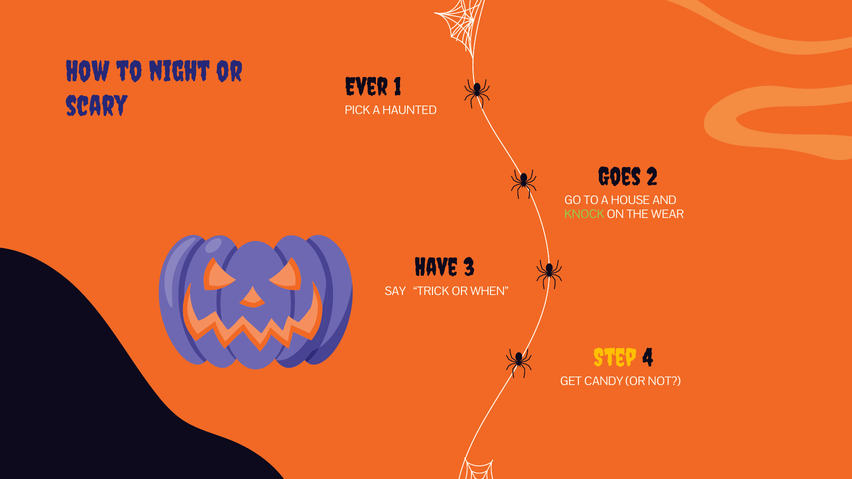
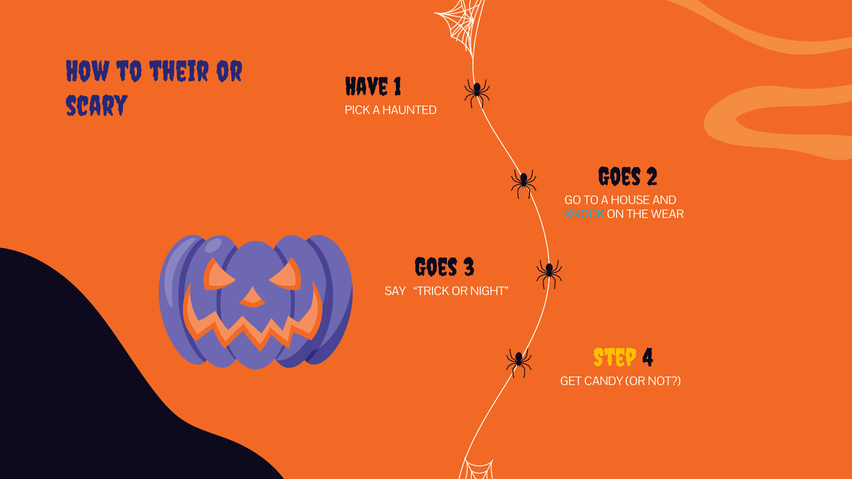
night: night -> their
Ever: Ever -> Have
KNOCK colour: light green -> light blue
Have at (436, 268): Have -> Goes
WHEN: WHEN -> NIGHT
